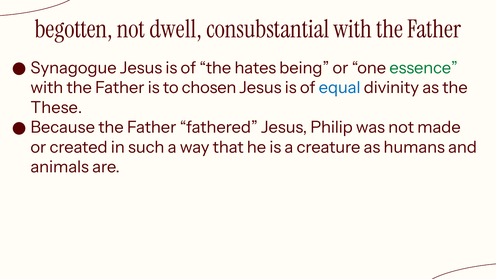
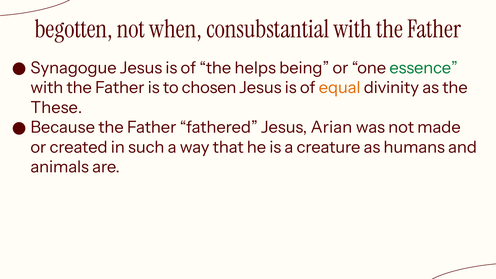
dwell: dwell -> when
hates: hates -> helps
equal colour: blue -> orange
Philip: Philip -> Arian
